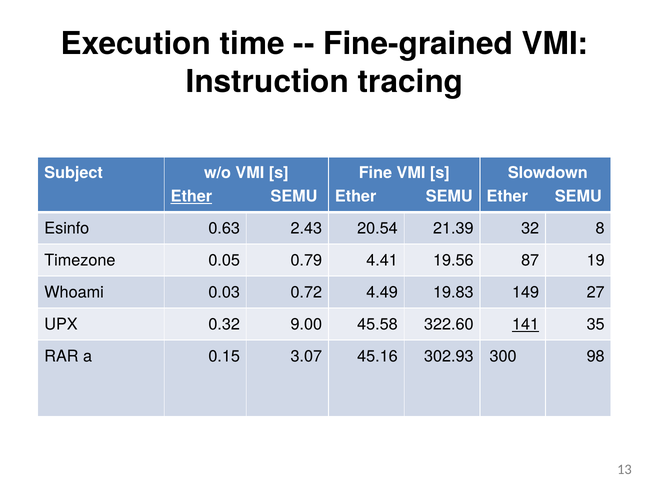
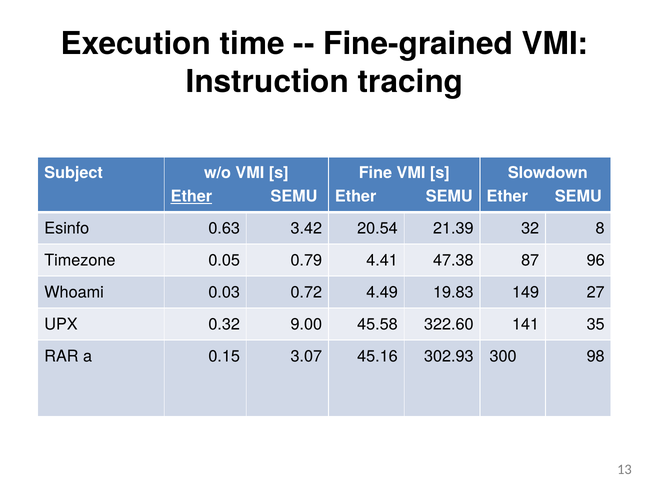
2.43: 2.43 -> 3.42
19.56: 19.56 -> 47.38
19: 19 -> 96
141 underline: present -> none
